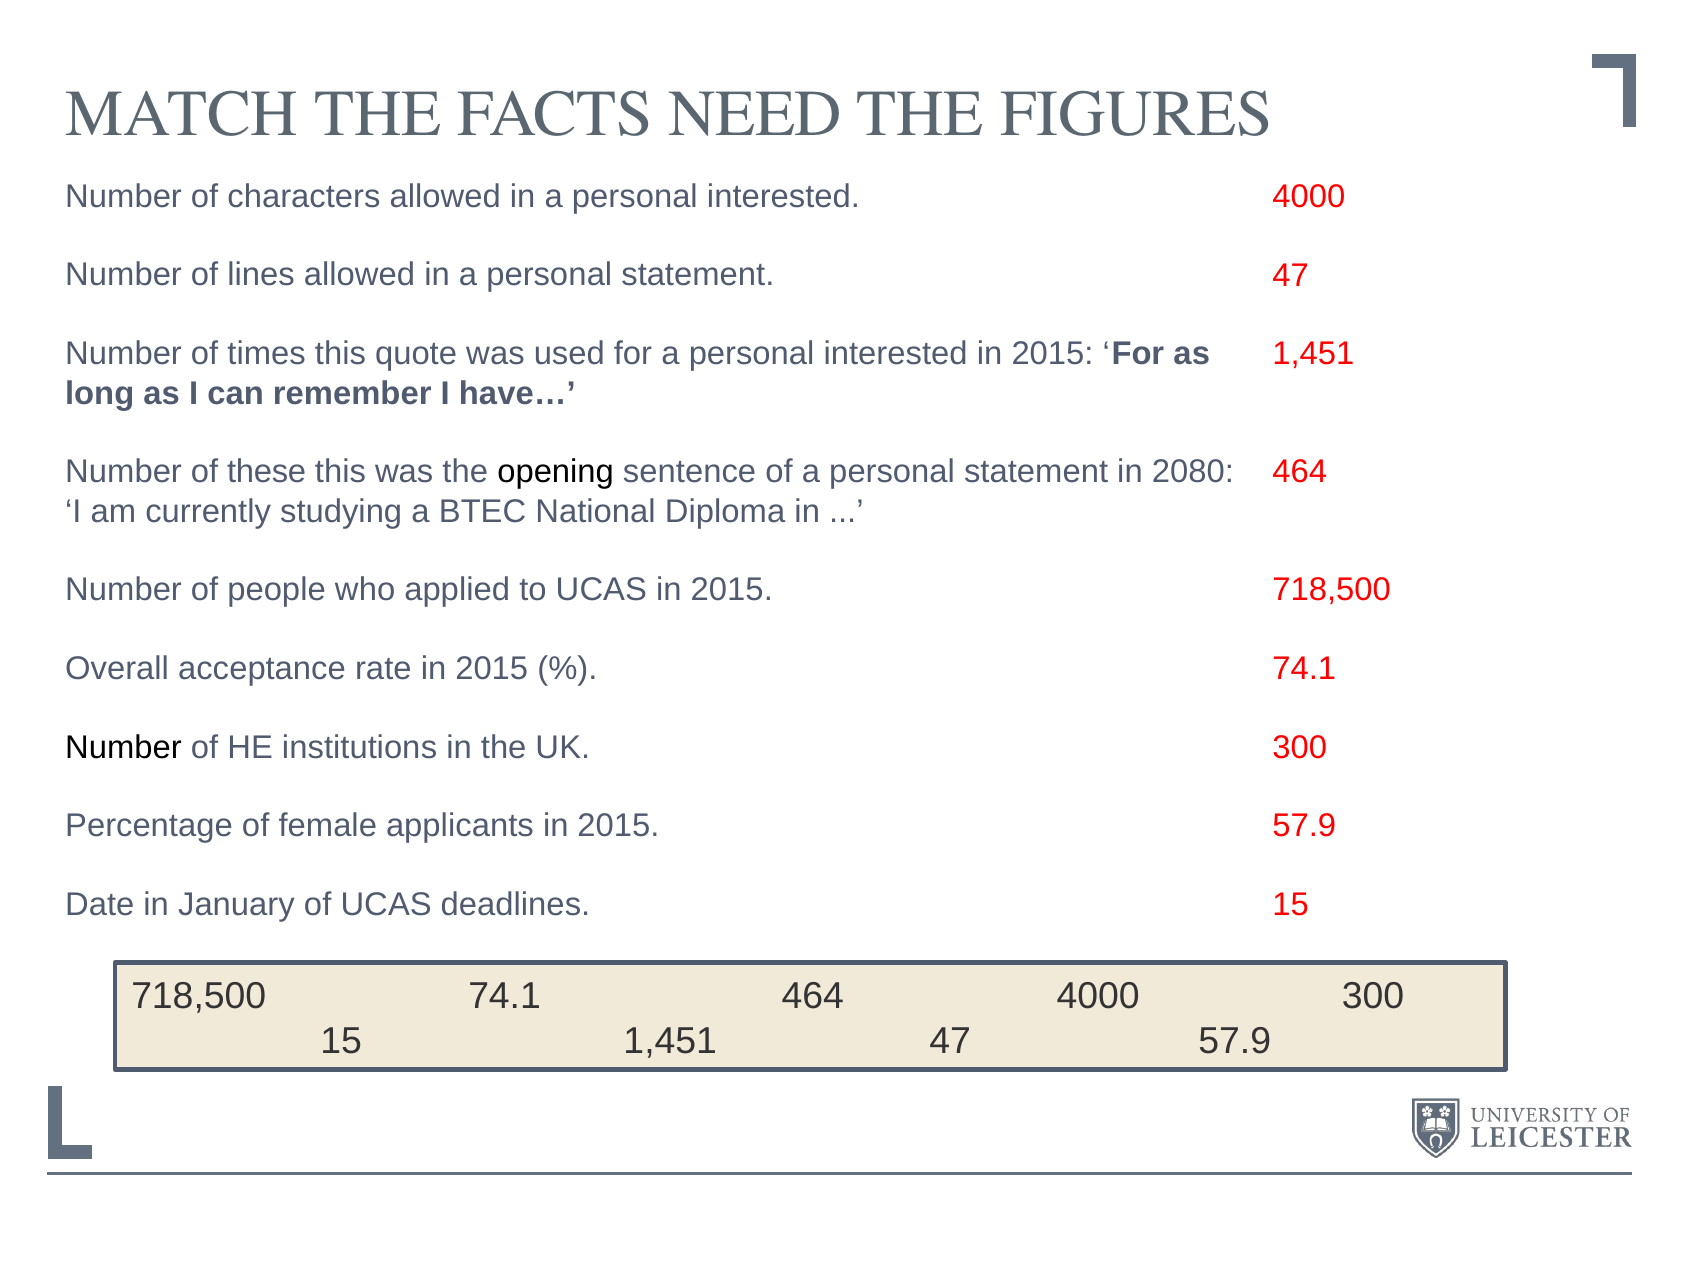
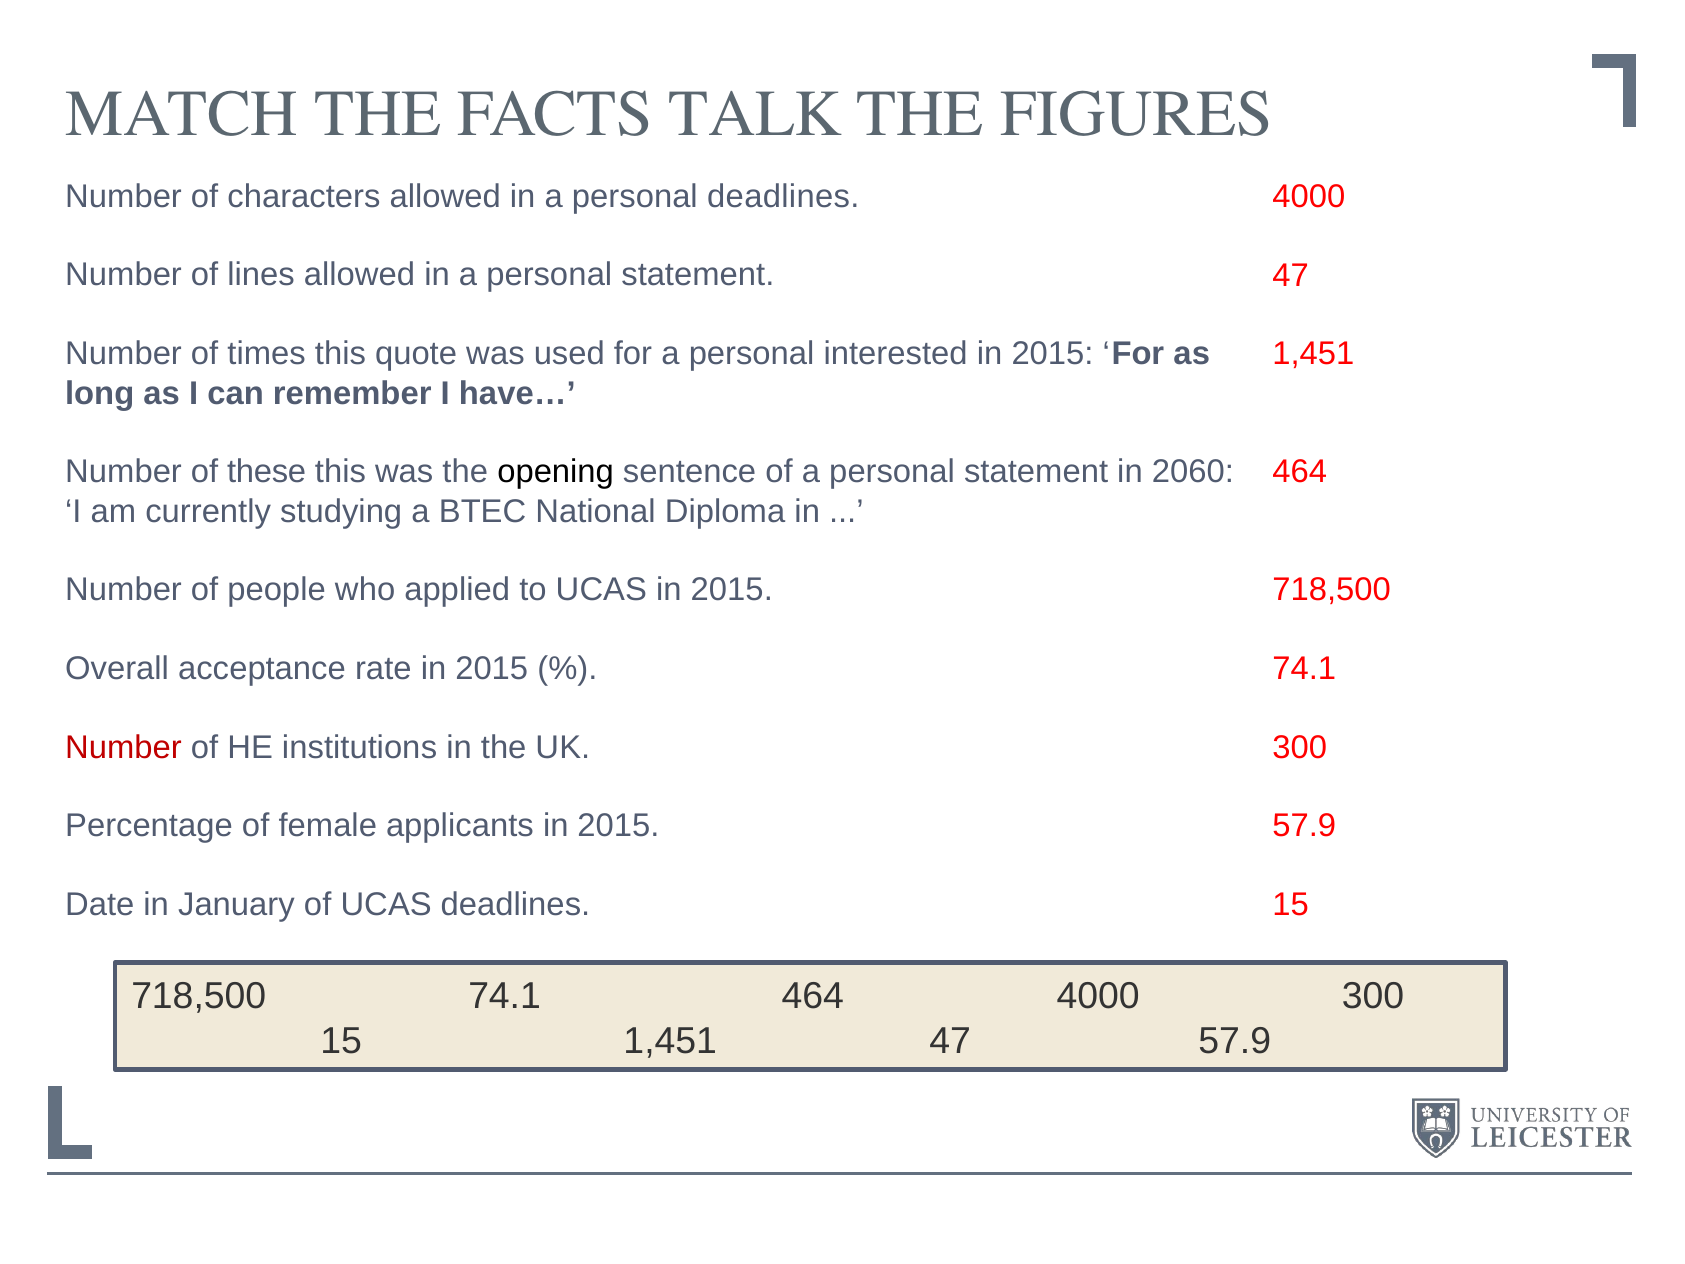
NEED: NEED -> TALK
in a personal interested: interested -> deadlines
2080: 2080 -> 2060
Number at (124, 747) colour: black -> red
